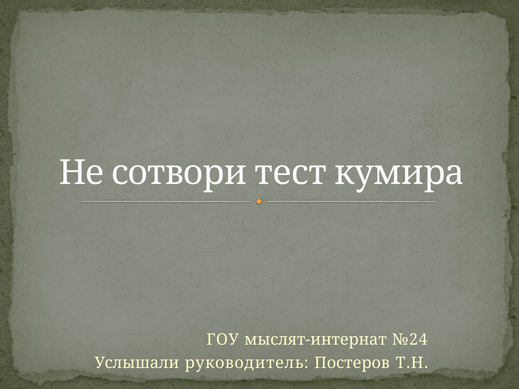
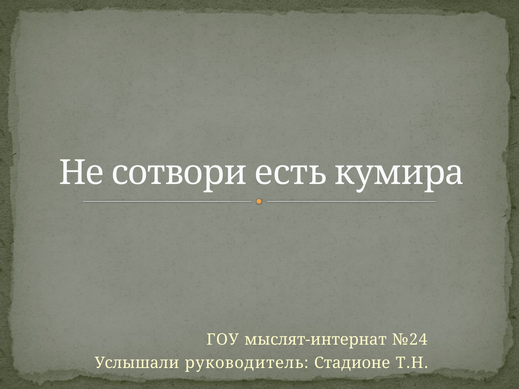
тест: тест -> есть
Постеров: Постеров -> Стадионе
